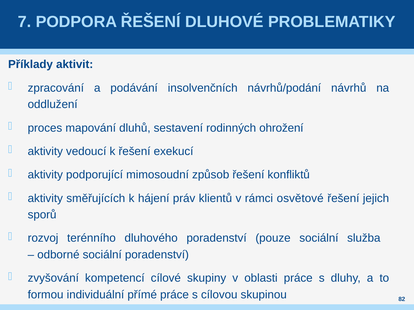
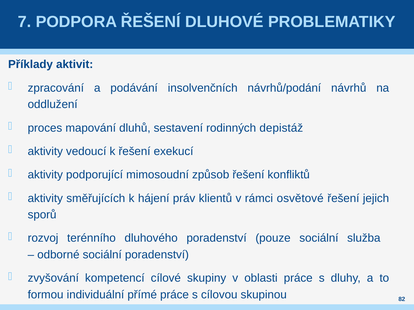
ohrožení: ohrožení -> depistáž
